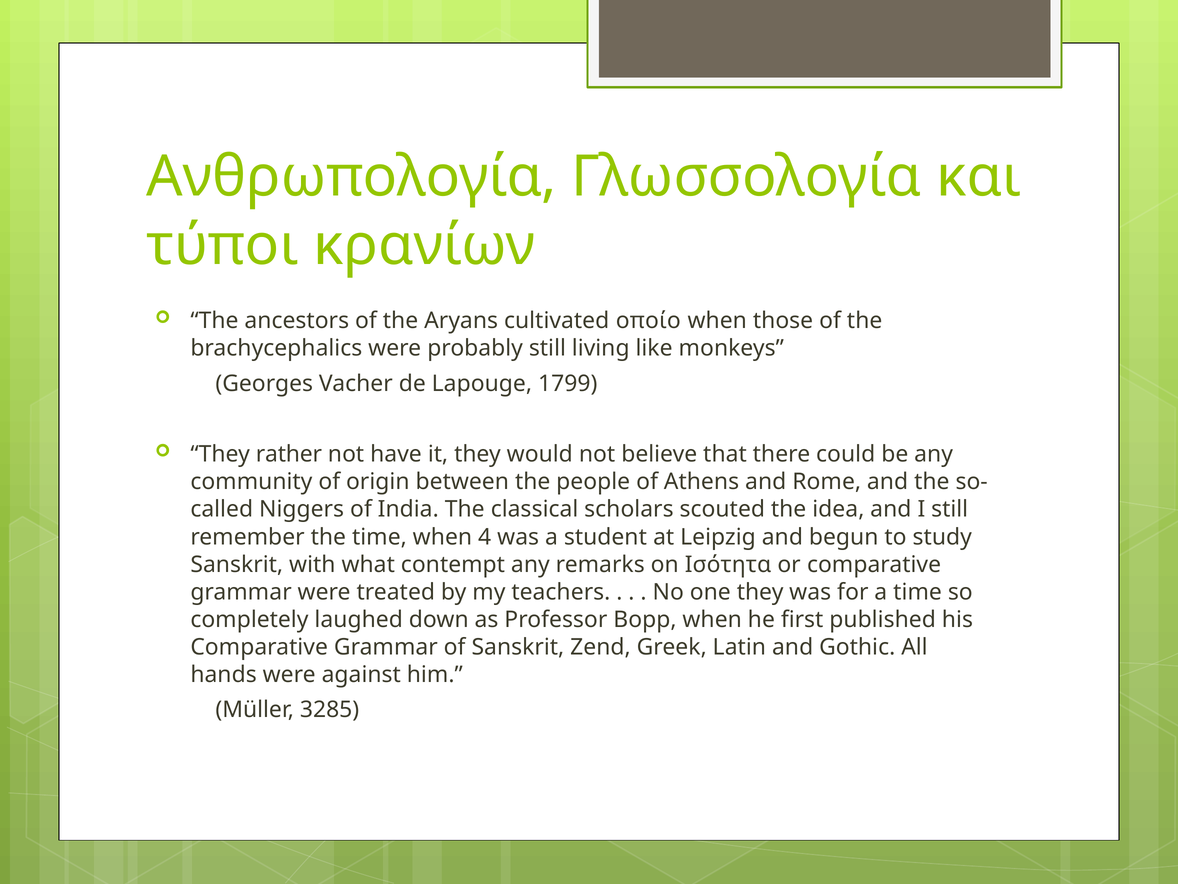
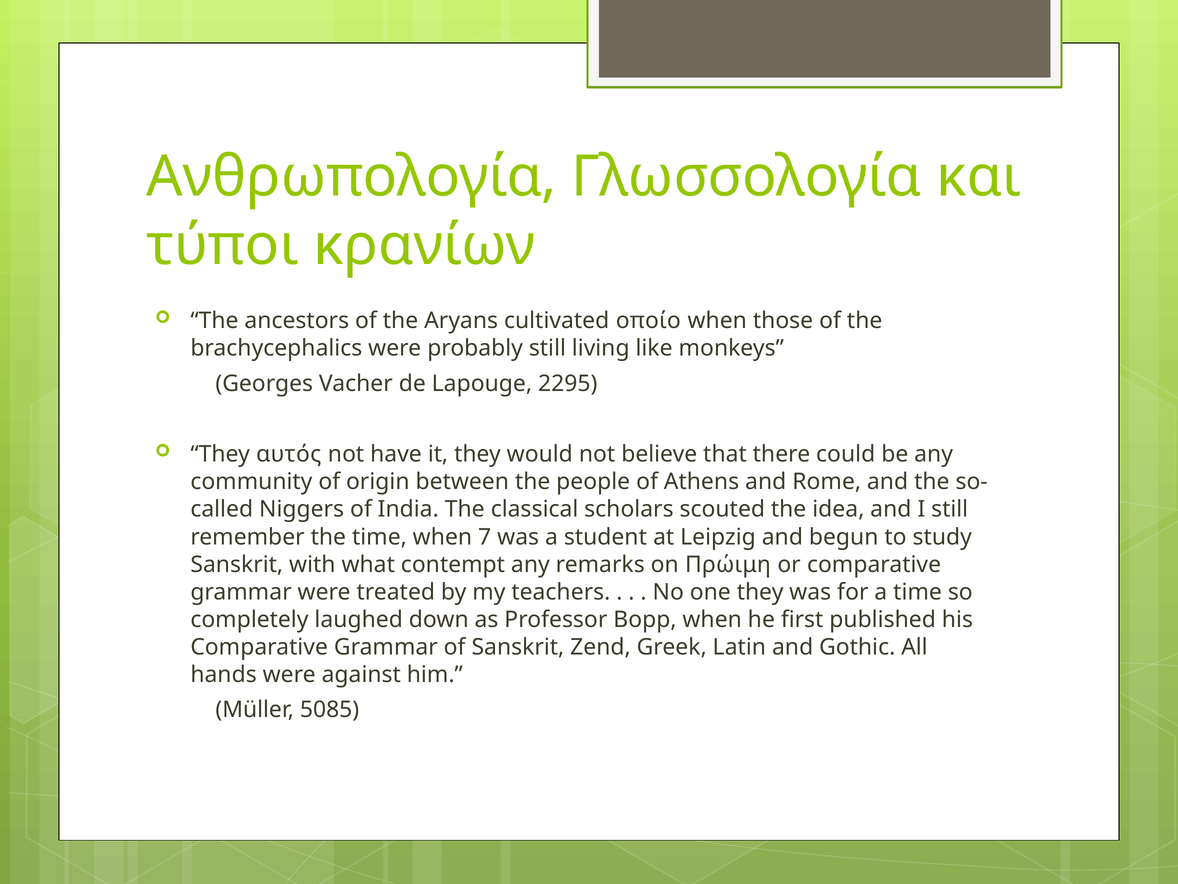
1799: 1799 -> 2295
rather: rather -> αυτός
4: 4 -> 7
Ισότητα: Ισότητα -> Πρώιμη
3285: 3285 -> 5085
